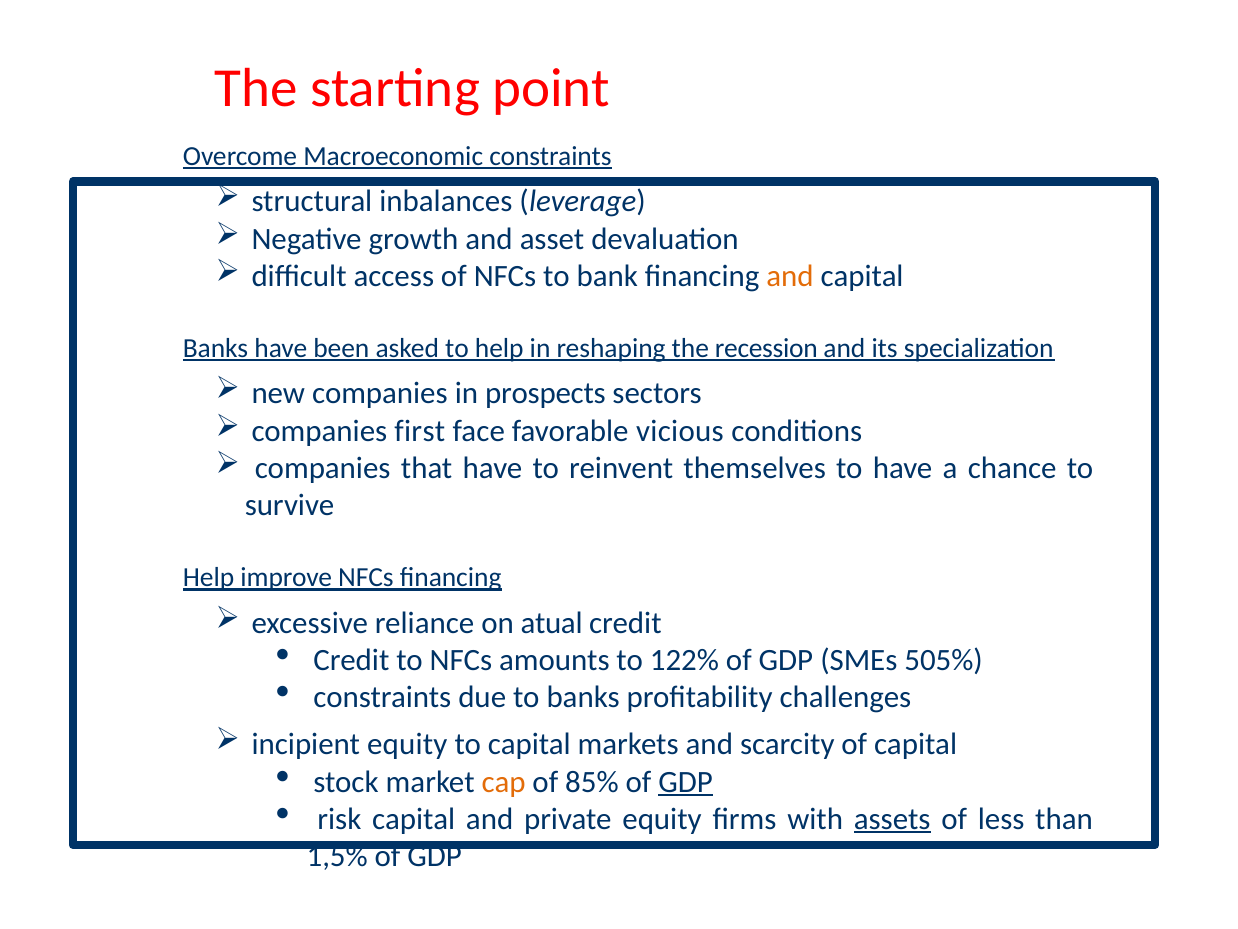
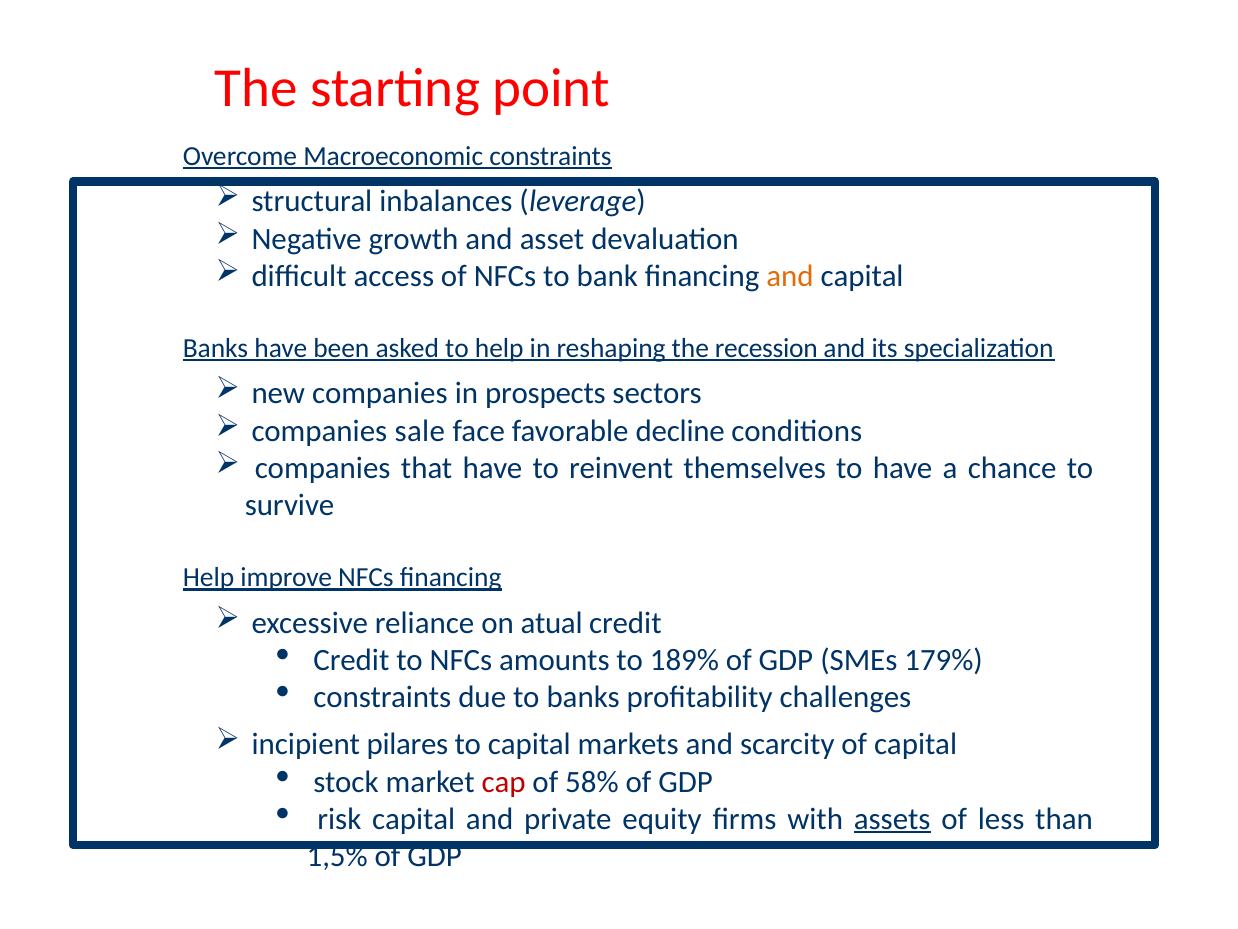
first: first -> sale
vicious: vicious -> decline
122%: 122% -> 189%
505%: 505% -> 179%
incipient equity: equity -> pilares
cap colour: orange -> red
85%: 85% -> 58%
GDP at (686, 781) underline: present -> none
